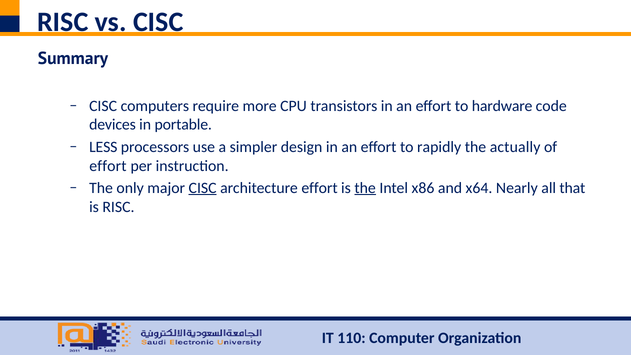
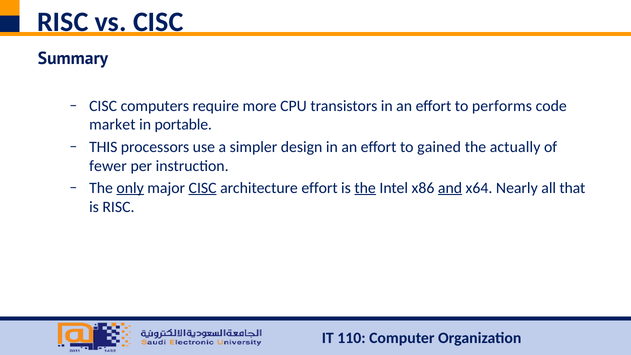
hardware: hardware -> performs
devices: devices -> market
LESS: LESS -> THIS
rapidly: rapidly -> gained
effort at (108, 166): effort -> fewer
only underline: none -> present
and underline: none -> present
